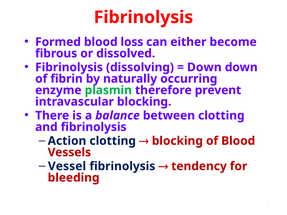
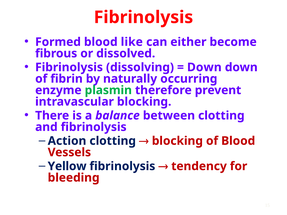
loss: loss -> like
Vessel: Vessel -> Yellow
